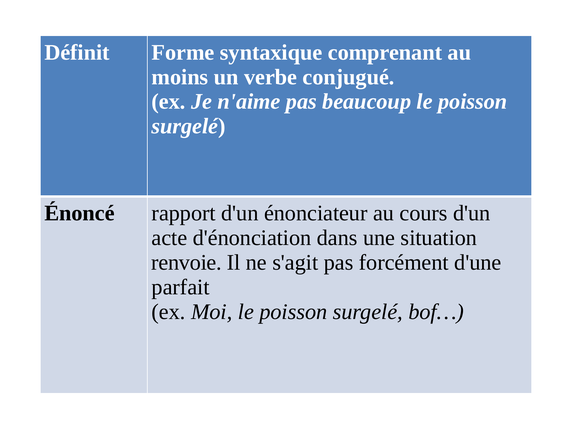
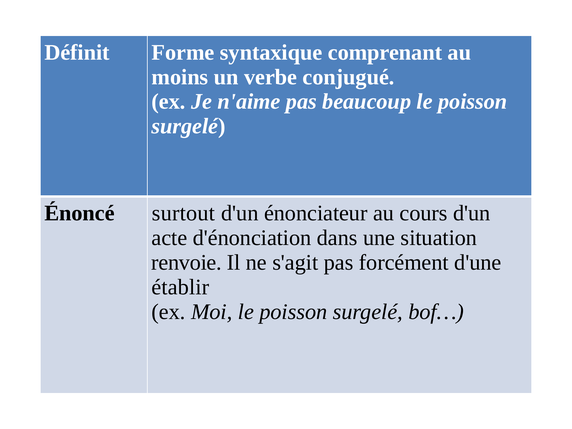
rapport: rapport -> surtout
parfait: parfait -> établir
